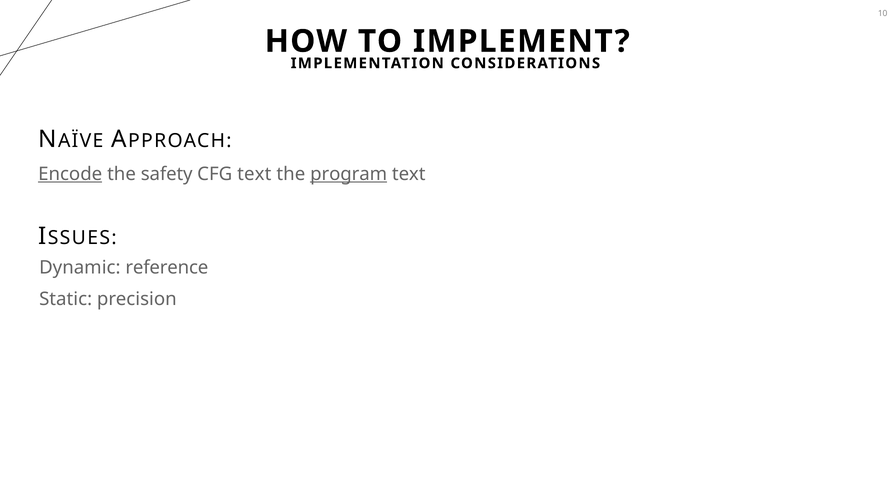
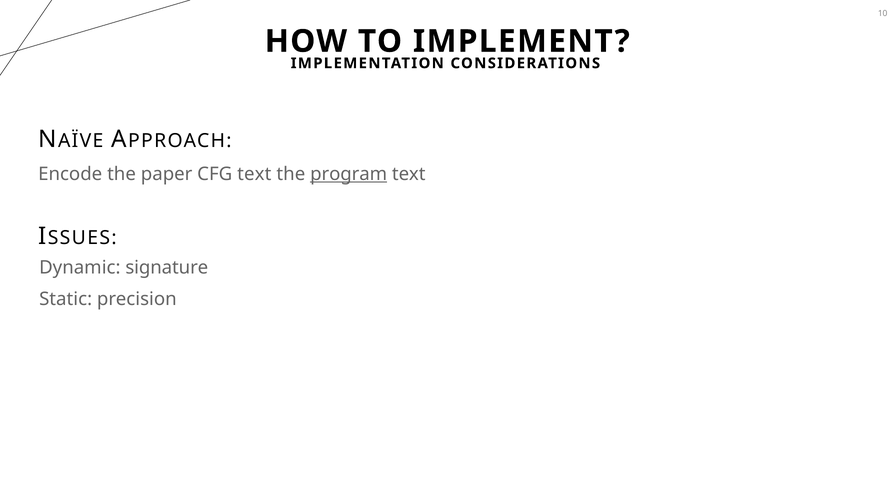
Encode underline: present -> none
safety: safety -> paper
reference: reference -> signature
